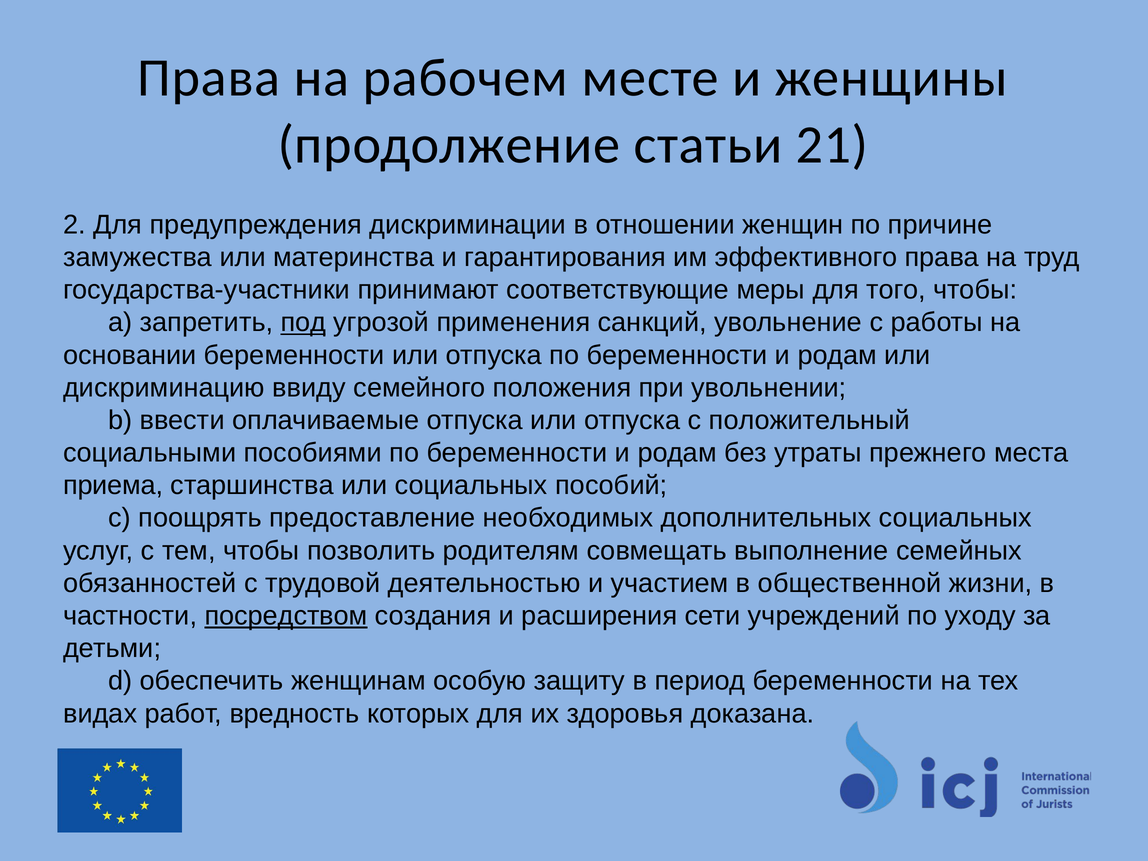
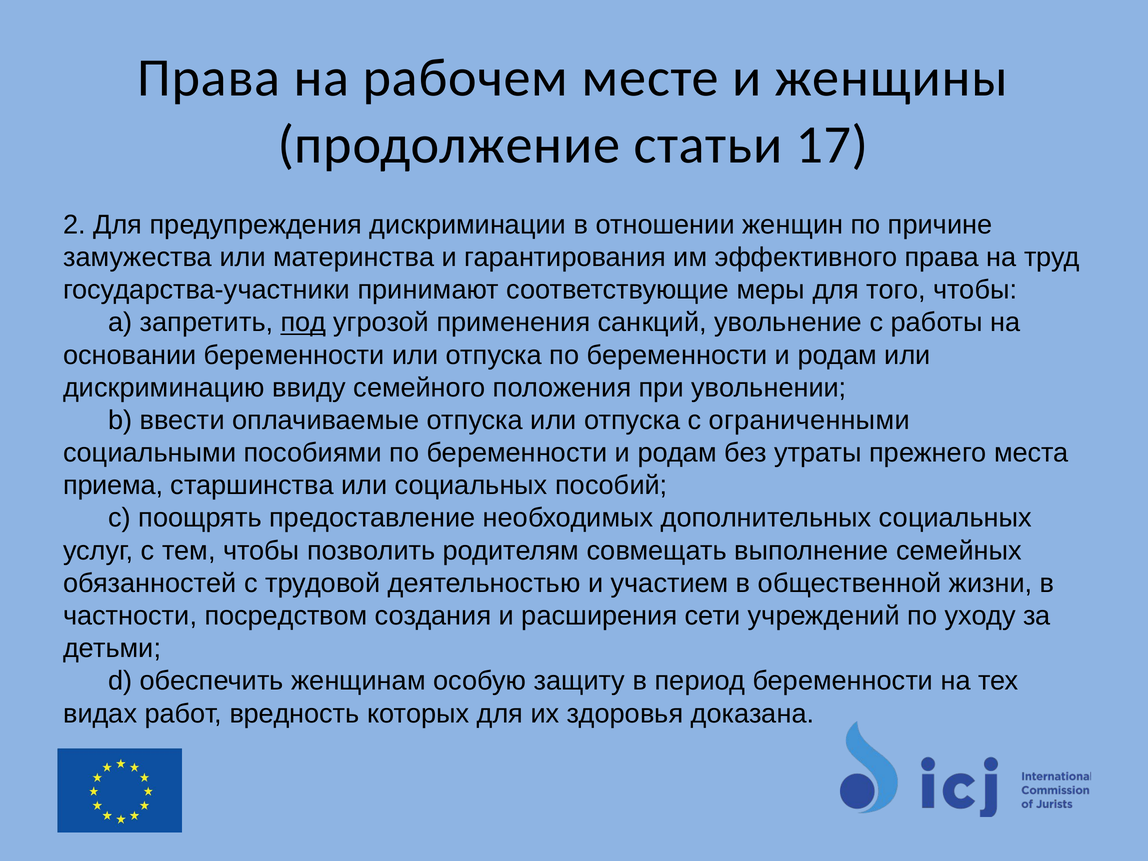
21: 21 -> 17
положительный: положительный -> ограниченными
посредством underline: present -> none
